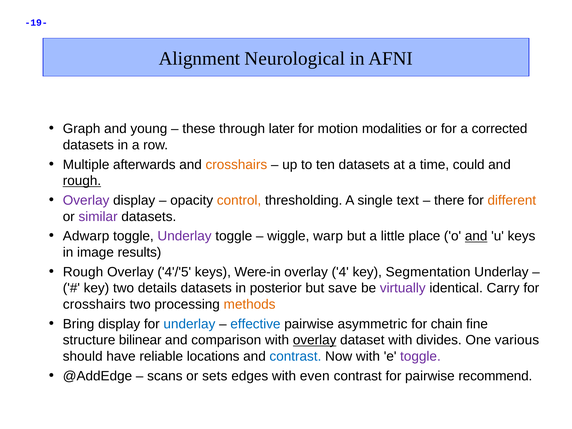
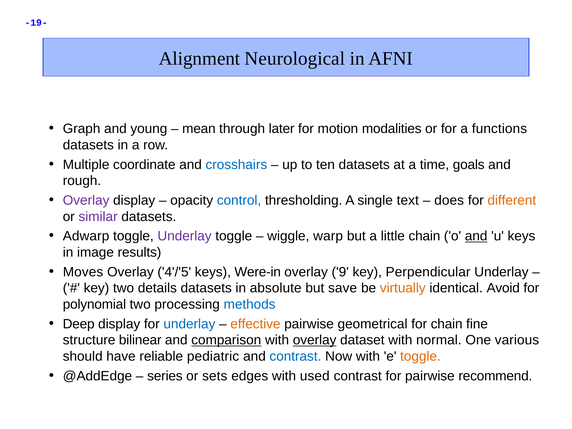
these: these -> mean
corrected: corrected -> functions
afterwards: afterwards -> coordinate
crosshairs at (236, 165) colour: orange -> blue
could: could -> goals
rough at (82, 181) underline: present -> none
control colour: orange -> blue
there: there -> does
little place: place -> chain
Rough at (83, 272): Rough -> Moves
4: 4 -> 9
Segmentation: Segmentation -> Perpendicular
posterior: posterior -> absolute
virtually colour: purple -> orange
Carry: Carry -> Avoid
crosshairs at (94, 304): crosshairs -> polynomial
methods colour: orange -> blue
Bring: Bring -> Deep
effective colour: blue -> orange
asymmetric: asymmetric -> geometrical
comparison underline: none -> present
divides: divides -> normal
locations: locations -> pediatric
toggle at (420, 356) colour: purple -> orange
scans: scans -> series
even: even -> used
